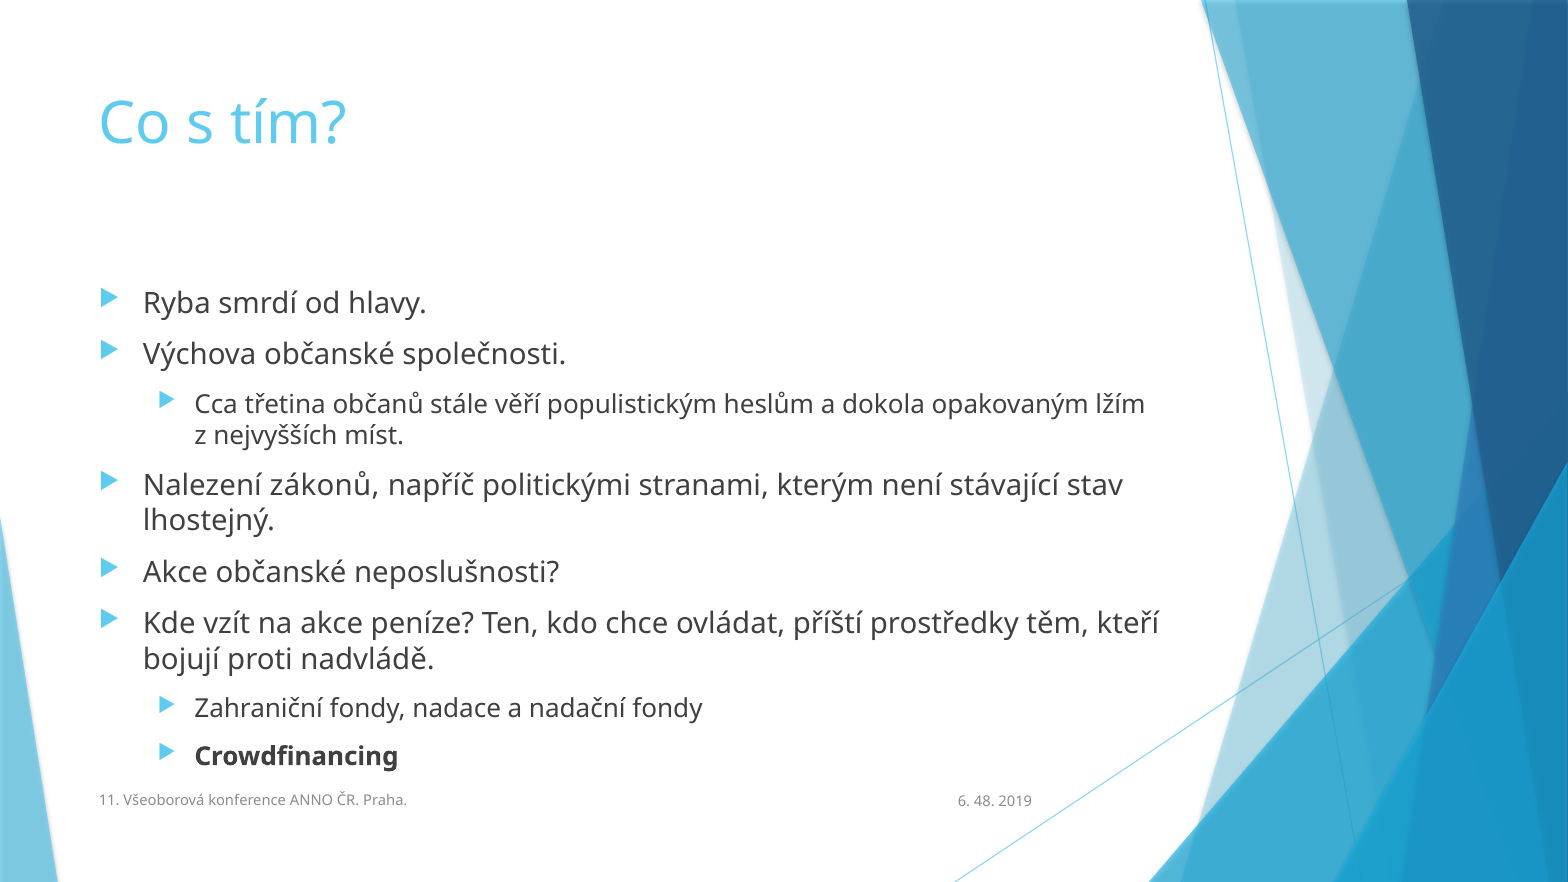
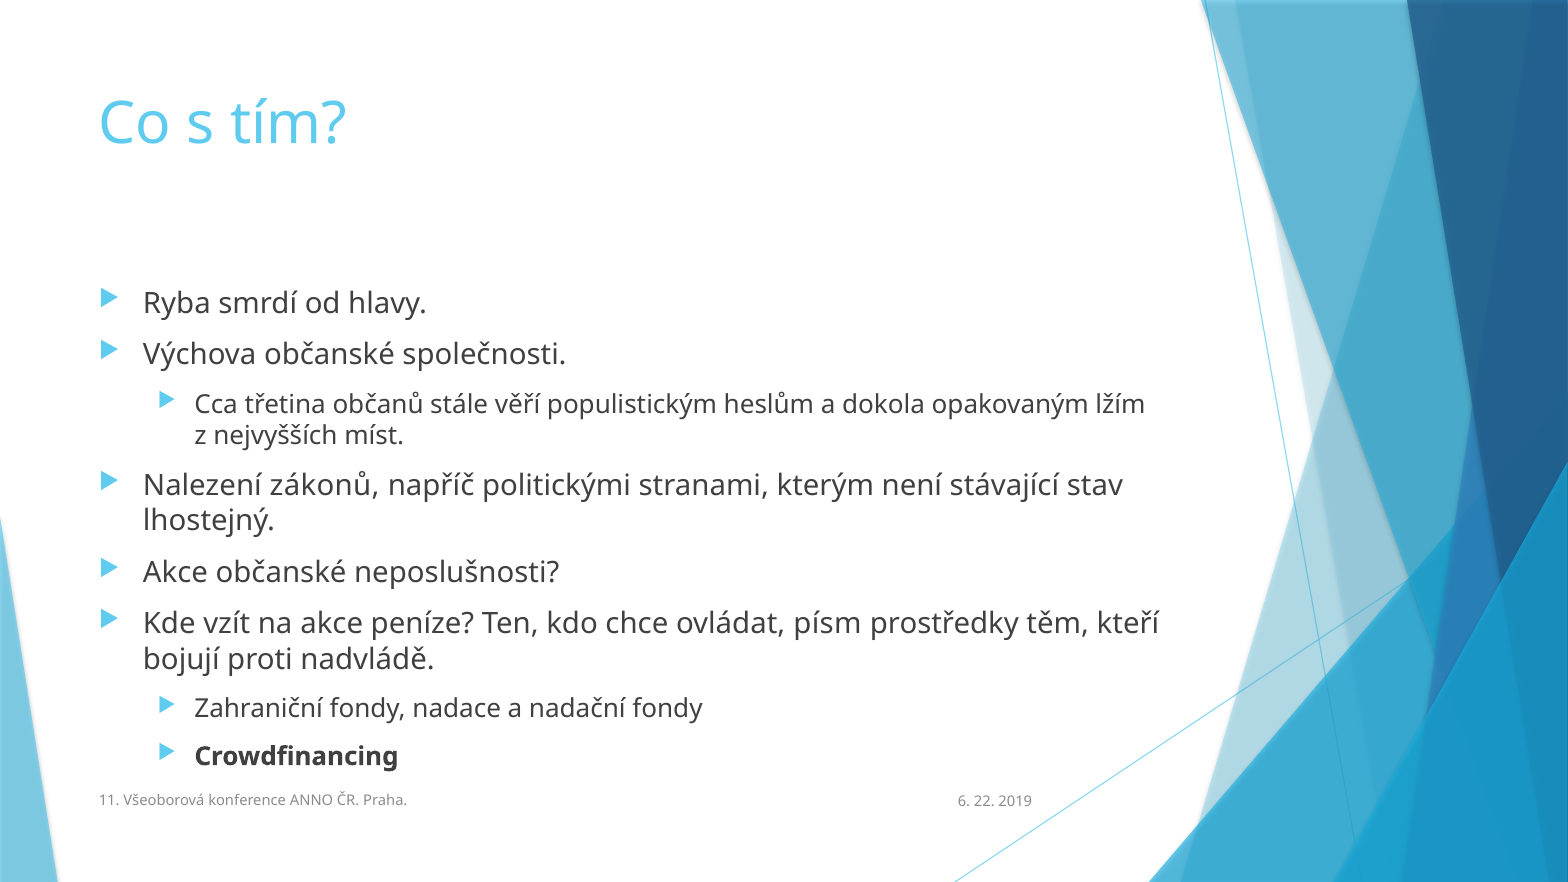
příští: příští -> písm
48: 48 -> 22
